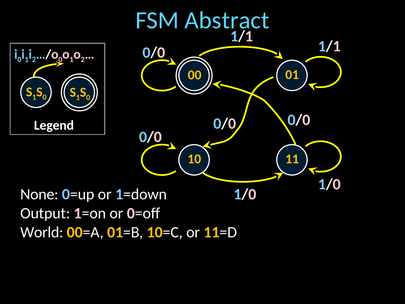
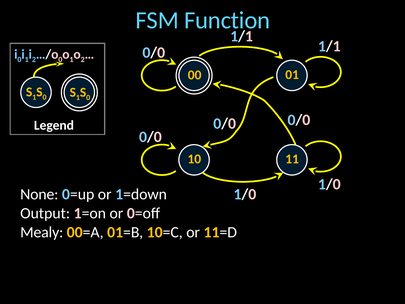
Abstract: Abstract -> Function
World: World -> Mealy
